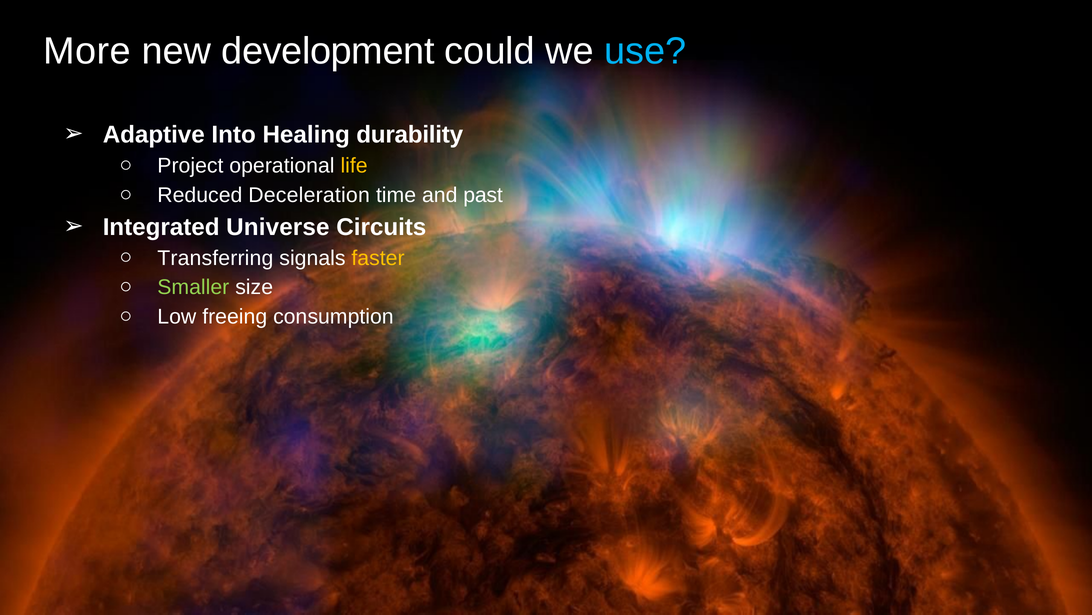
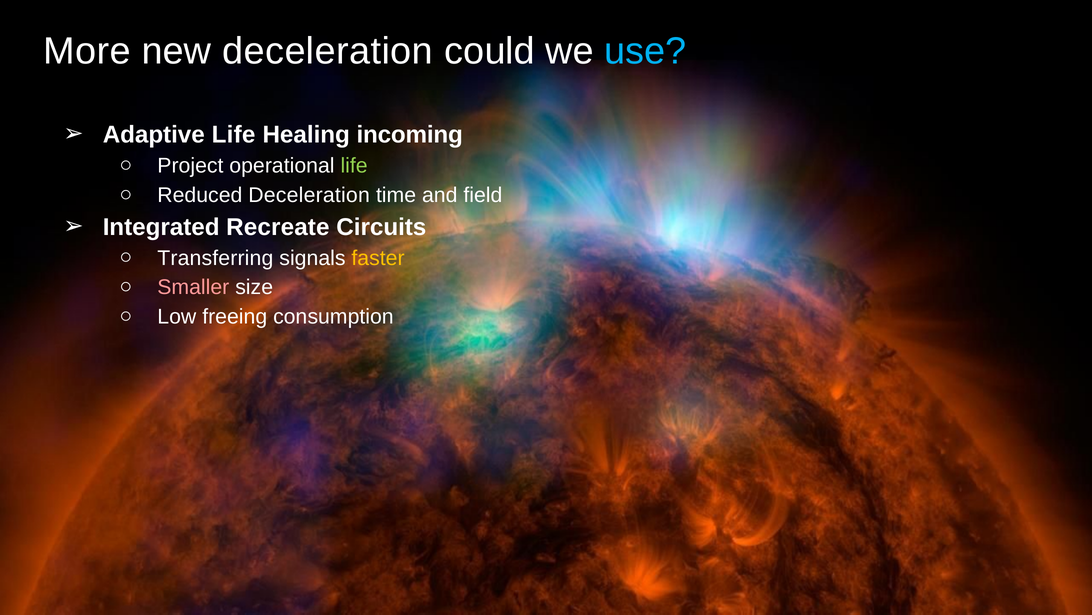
new development: development -> deceleration
Adaptive Into: Into -> Life
durability: durability -> incoming
life at (354, 166) colour: yellow -> light green
past: past -> field
Universe: Universe -> Recreate
Smaller colour: light green -> pink
